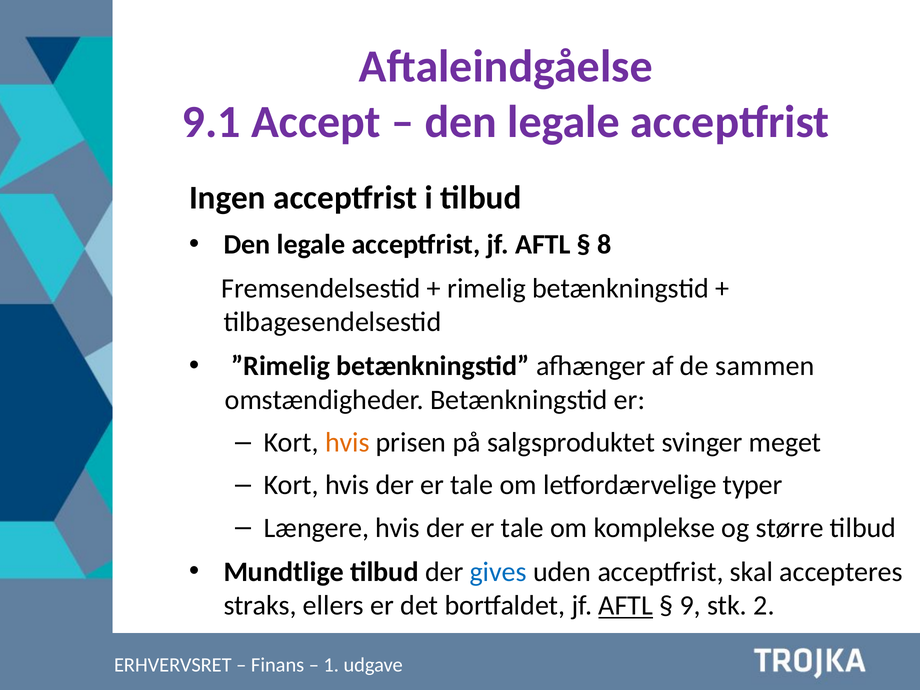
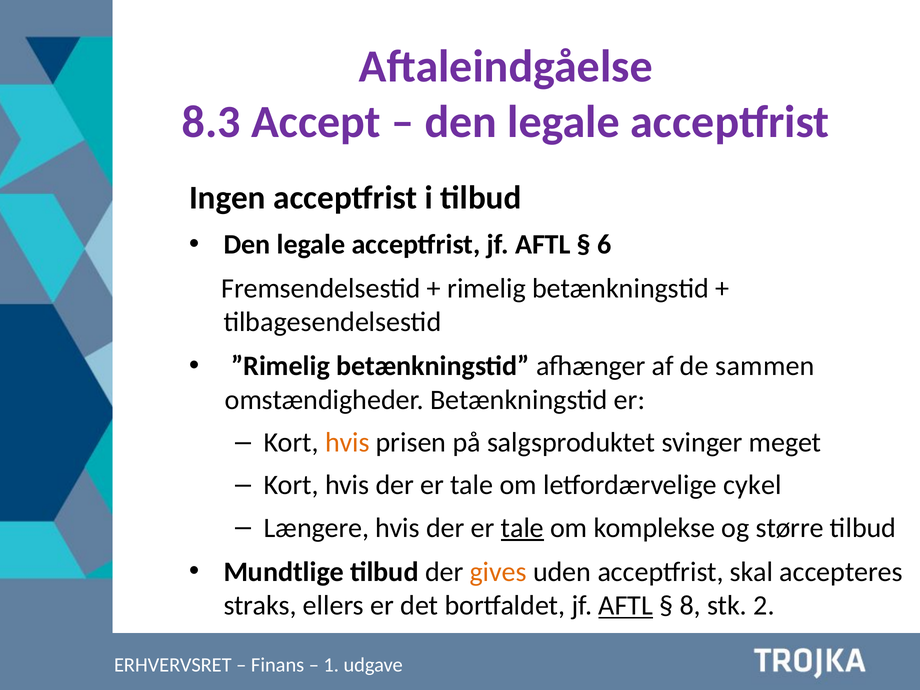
9.1: 9.1 -> 8.3
8: 8 -> 6
typer: typer -> cykel
tale at (522, 528) underline: none -> present
gives colour: blue -> orange
9: 9 -> 8
